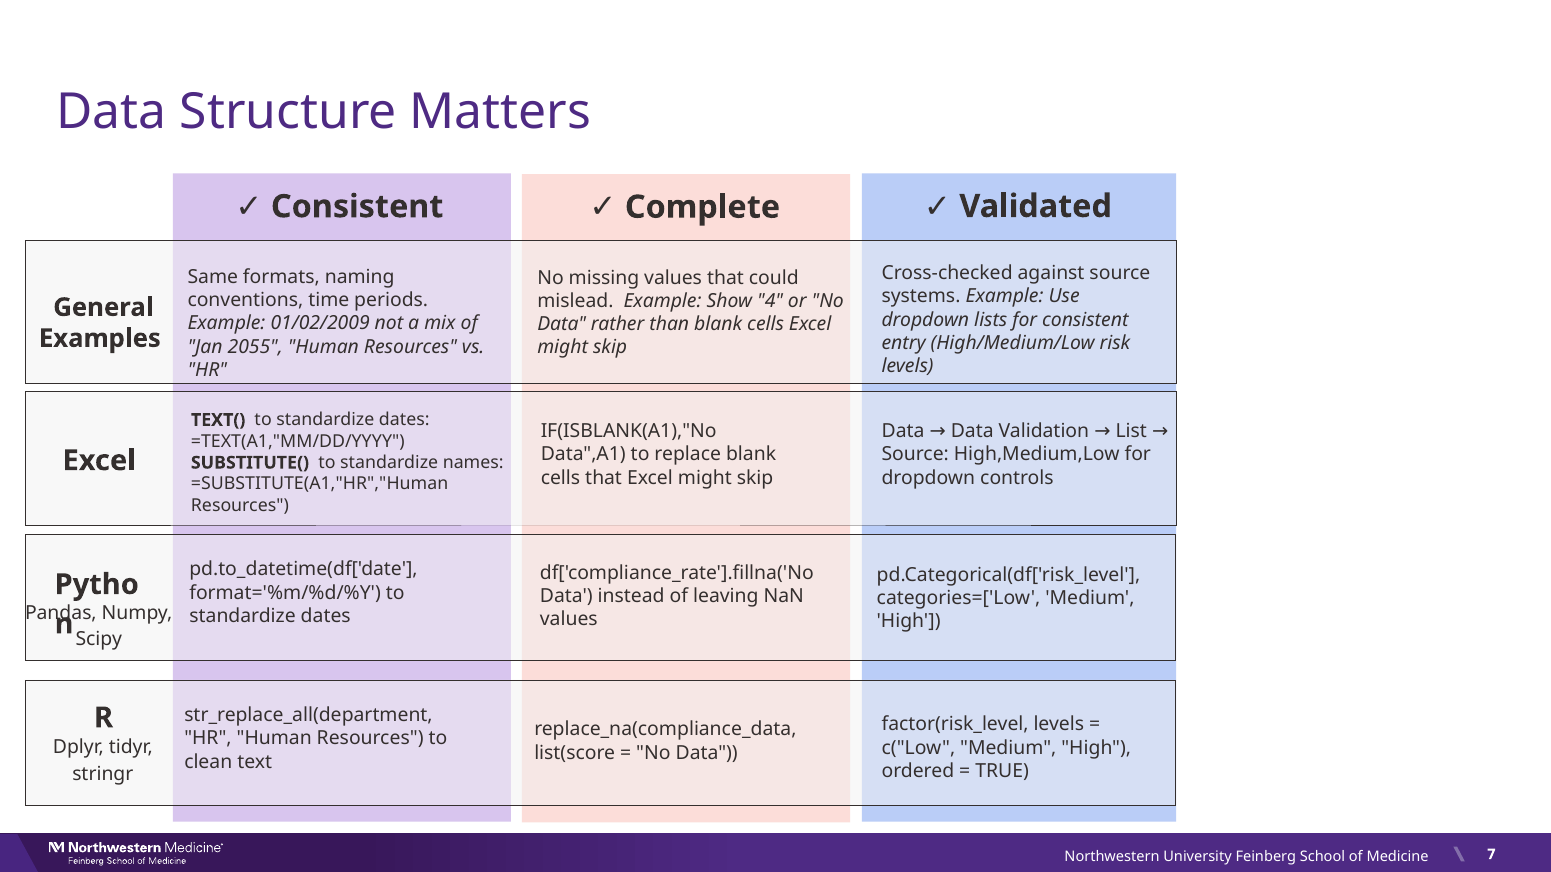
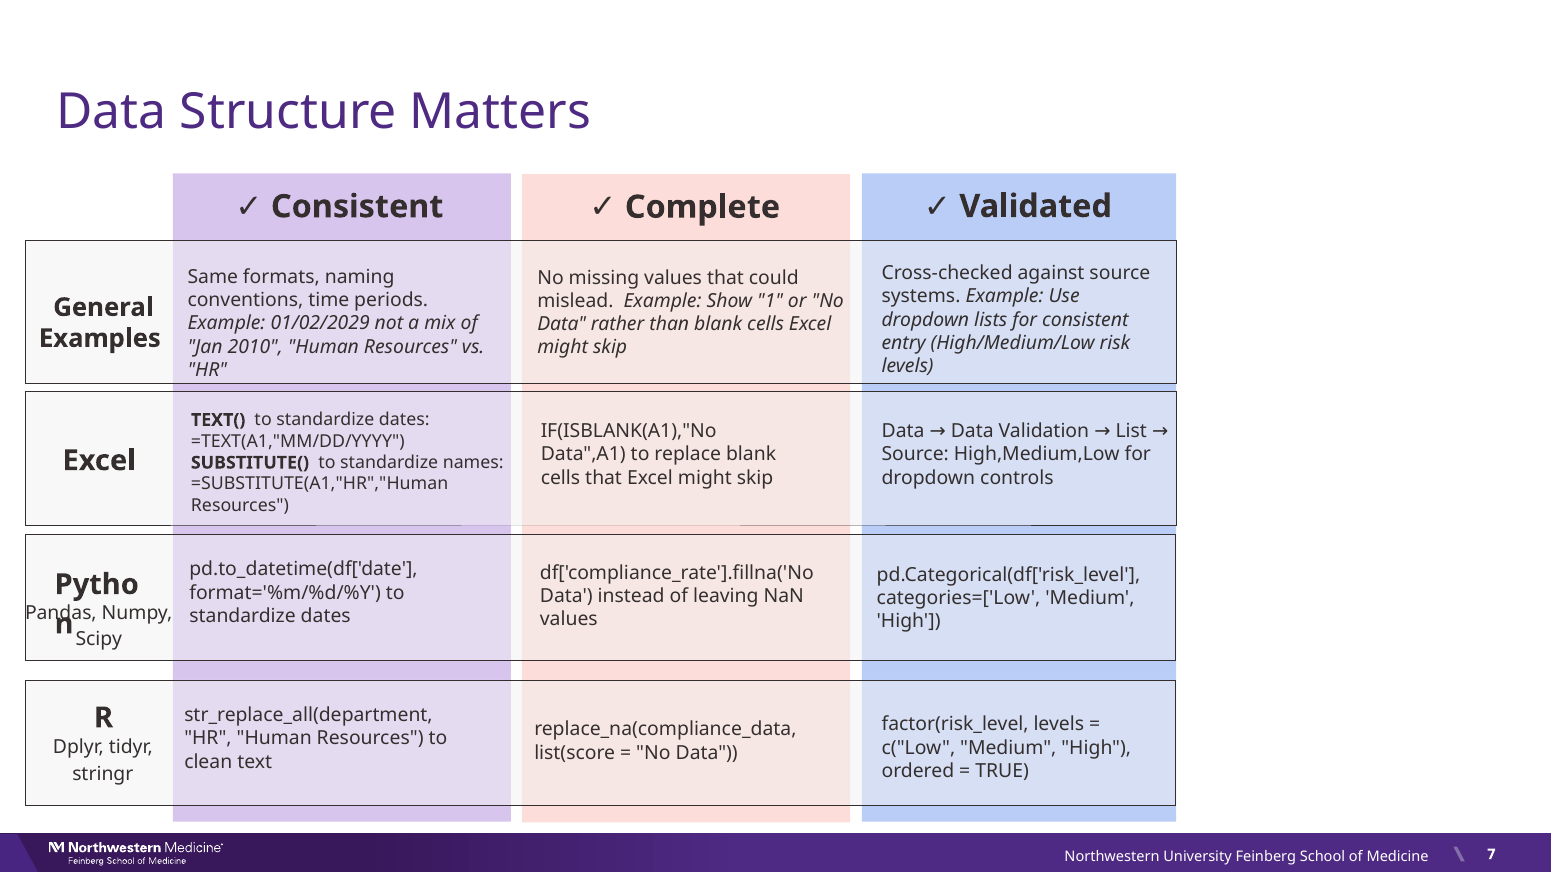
4: 4 -> 1
01/02/2009: 01/02/2009 -> 01/02/2029
2055: 2055 -> 2010
